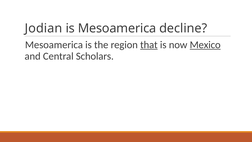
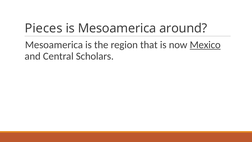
Jodian: Jodian -> Pieces
decline: decline -> around
that underline: present -> none
